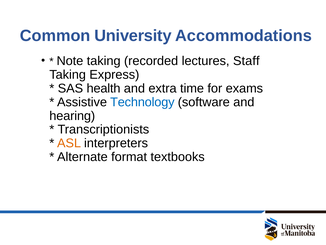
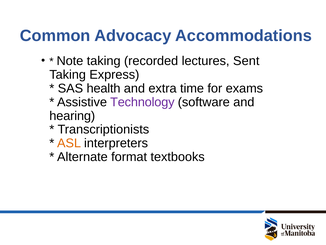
University: University -> Advocacy
Staff: Staff -> Sent
Technology colour: blue -> purple
